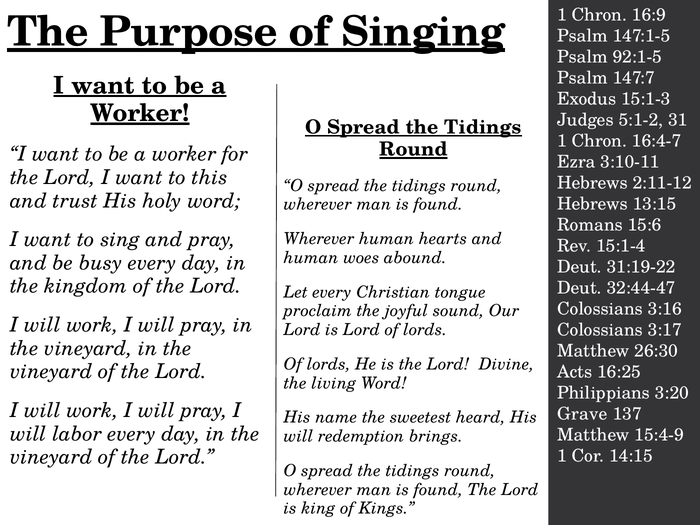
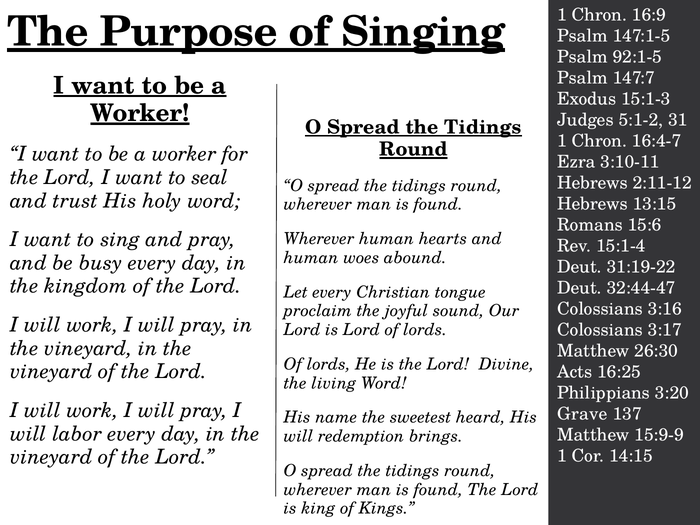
this: this -> seal
15:4-9: 15:4-9 -> 15:9-9
